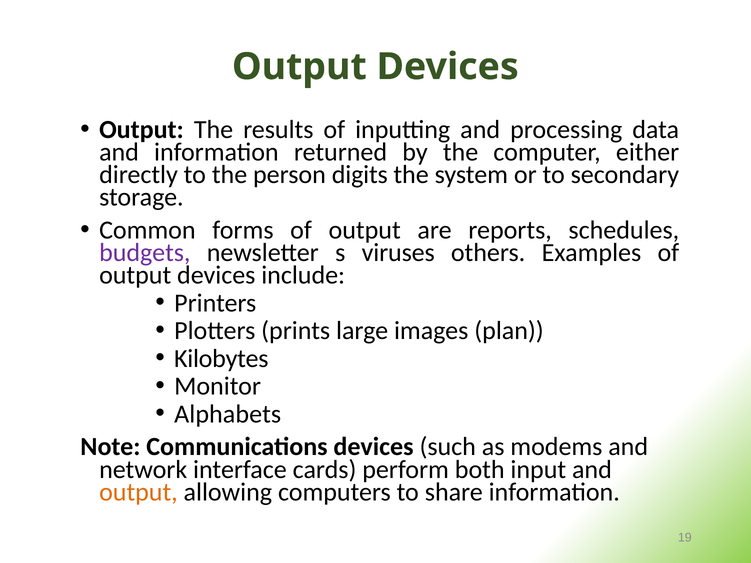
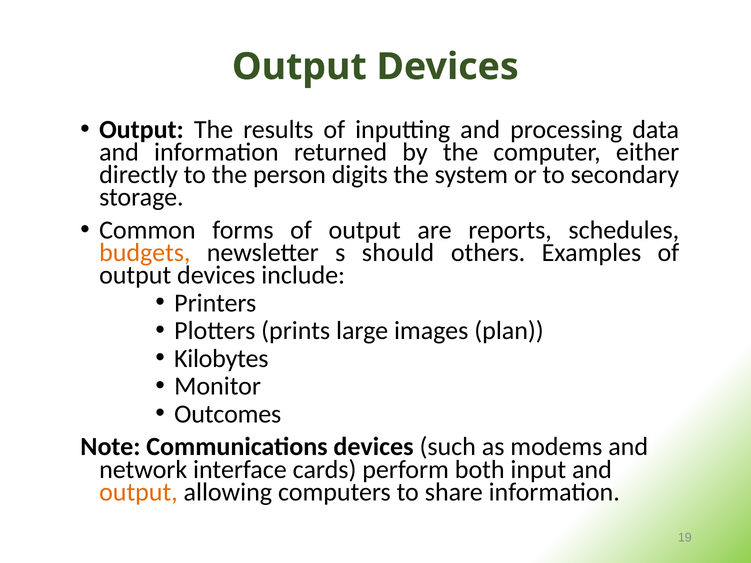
budgets colour: purple -> orange
viruses: viruses -> should
Alphabets: Alphabets -> Outcomes
